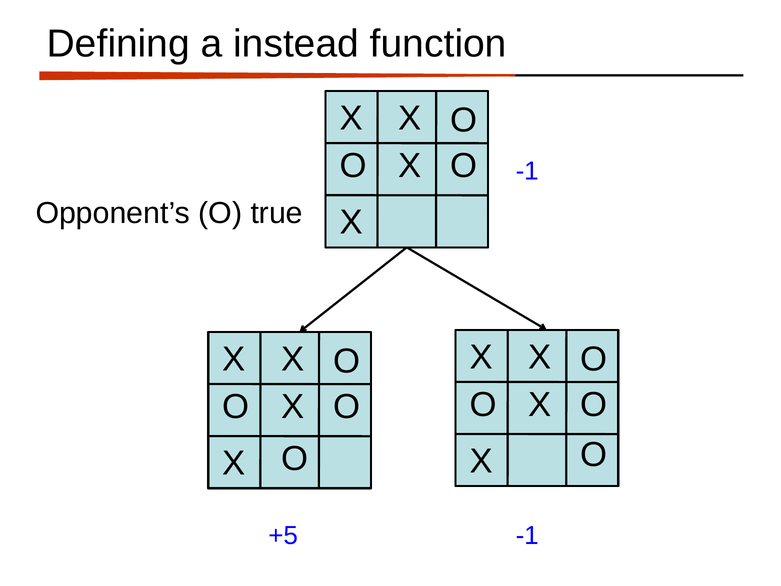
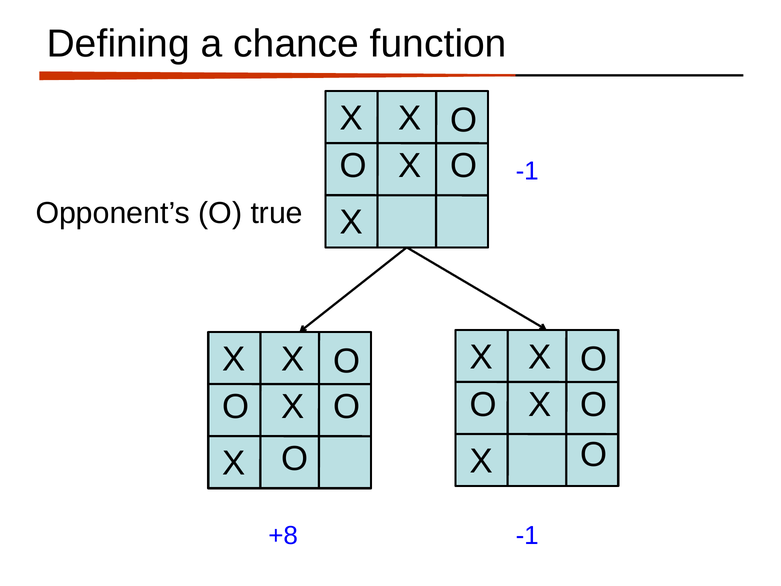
instead: instead -> chance
+5: +5 -> +8
